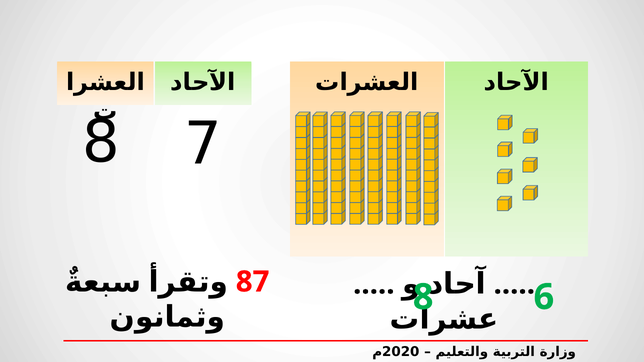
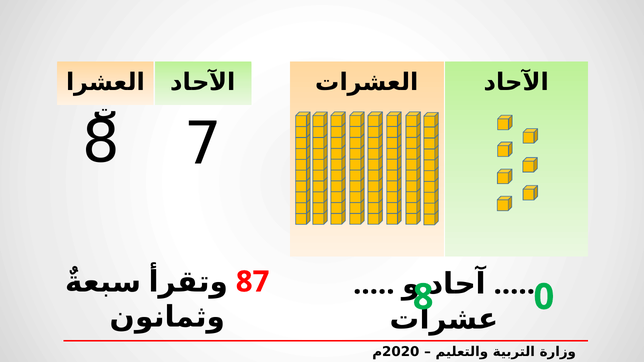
6: 6 -> 0
